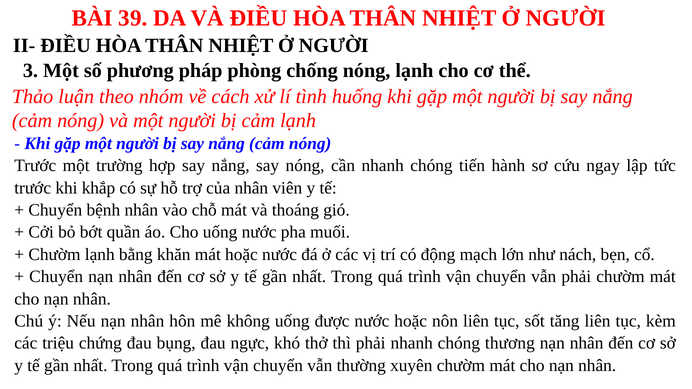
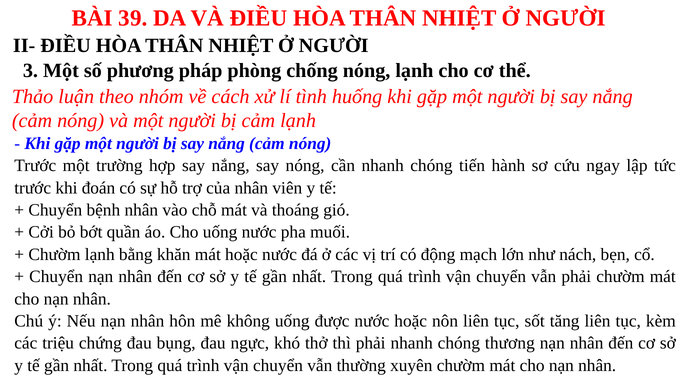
khắp: khắp -> đoán
